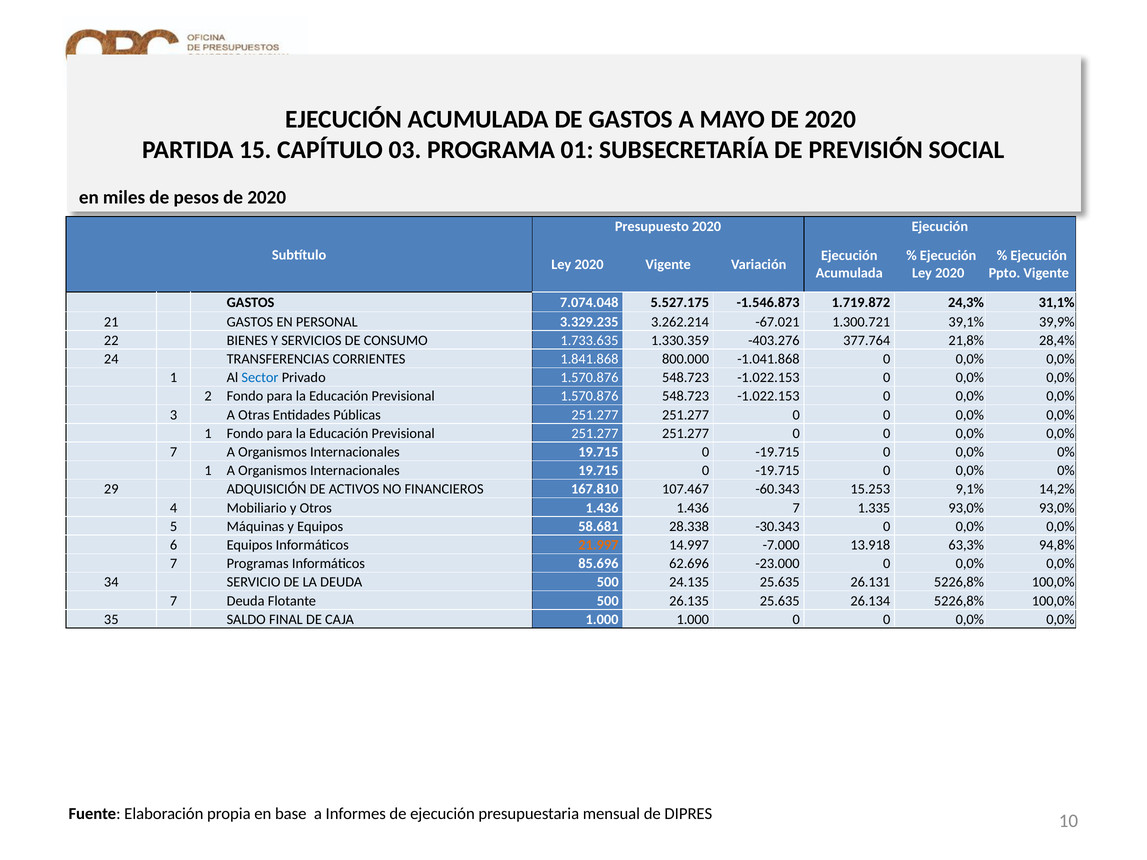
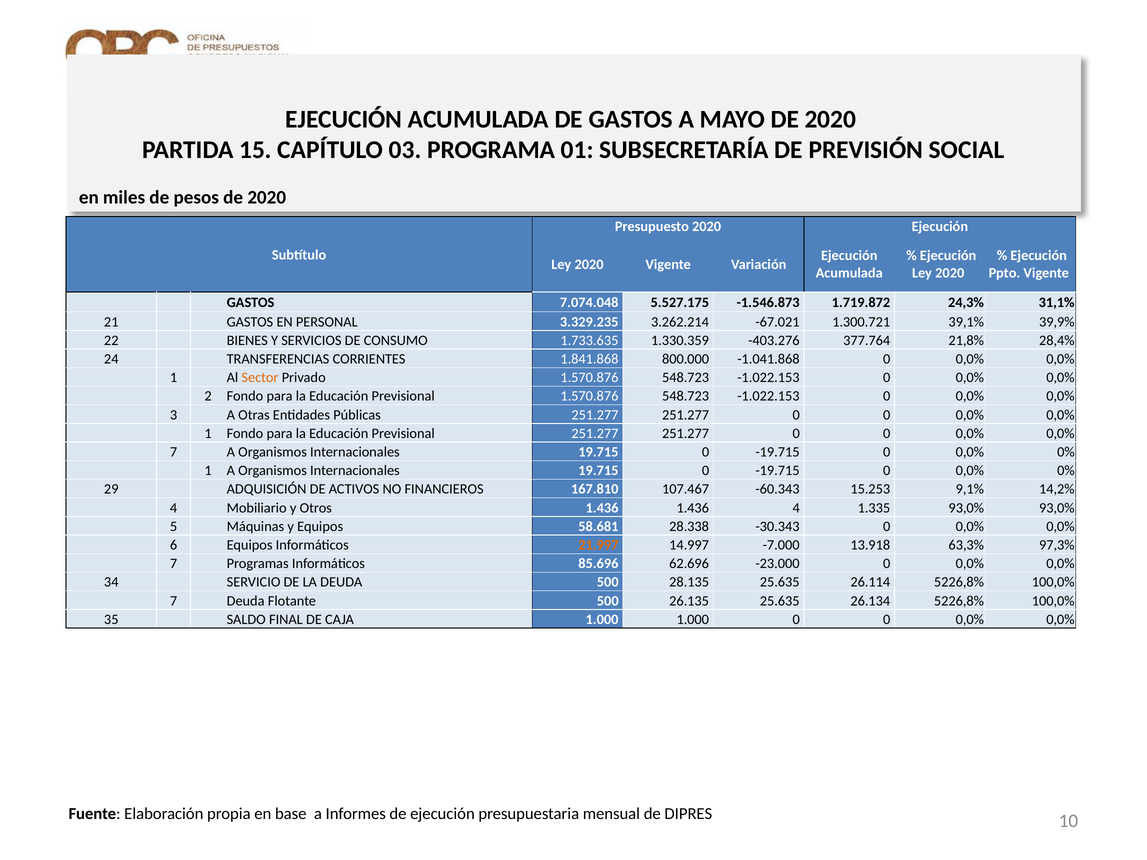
Sector colour: blue -> orange
1.436 7: 7 -> 4
94,8%: 94,8% -> 97,3%
24.135: 24.135 -> 28.135
26.131: 26.131 -> 26.114
